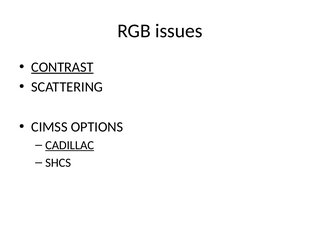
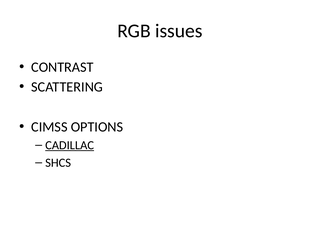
CONTRAST underline: present -> none
